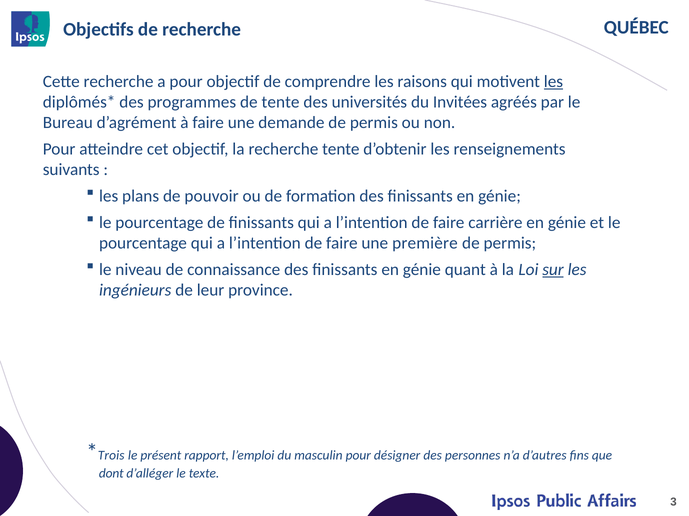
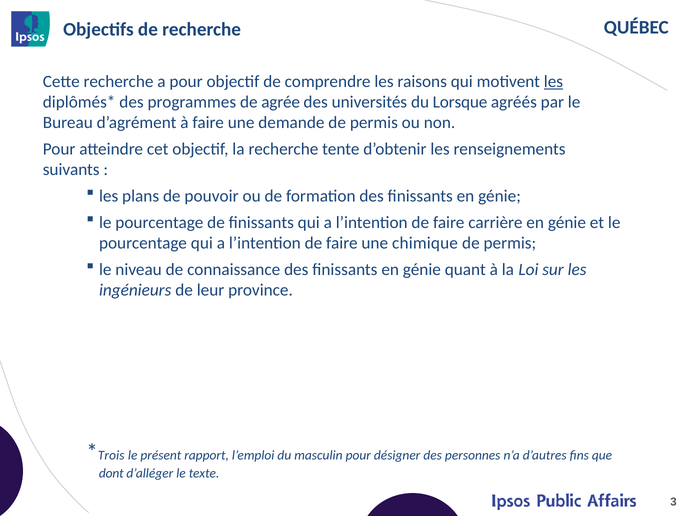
de tente: tente -> agrée
Invitées: Invitées -> Lorsque
première: première -> chimique
sur underline: present -> none
